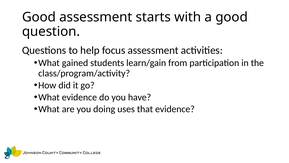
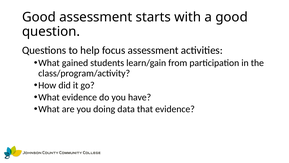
uses: uses -> data
